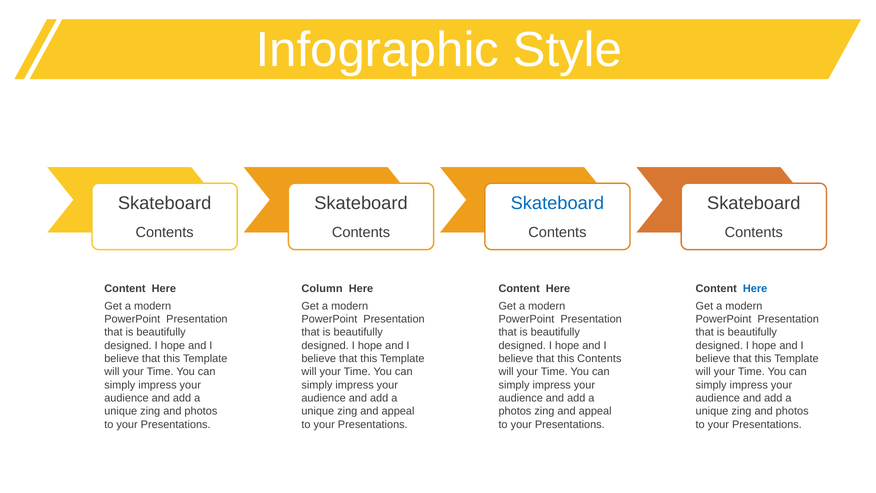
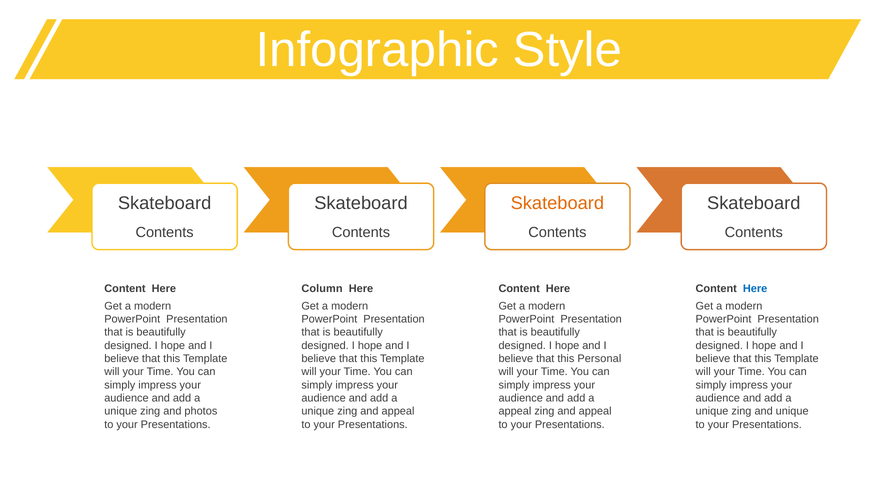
Skateboard at (557, 203) colour: blue -> orange
this Contents: Contents -> Personal
photos at (515, 411): photos -> appeal
photos at (792, 411): photos -> unique
